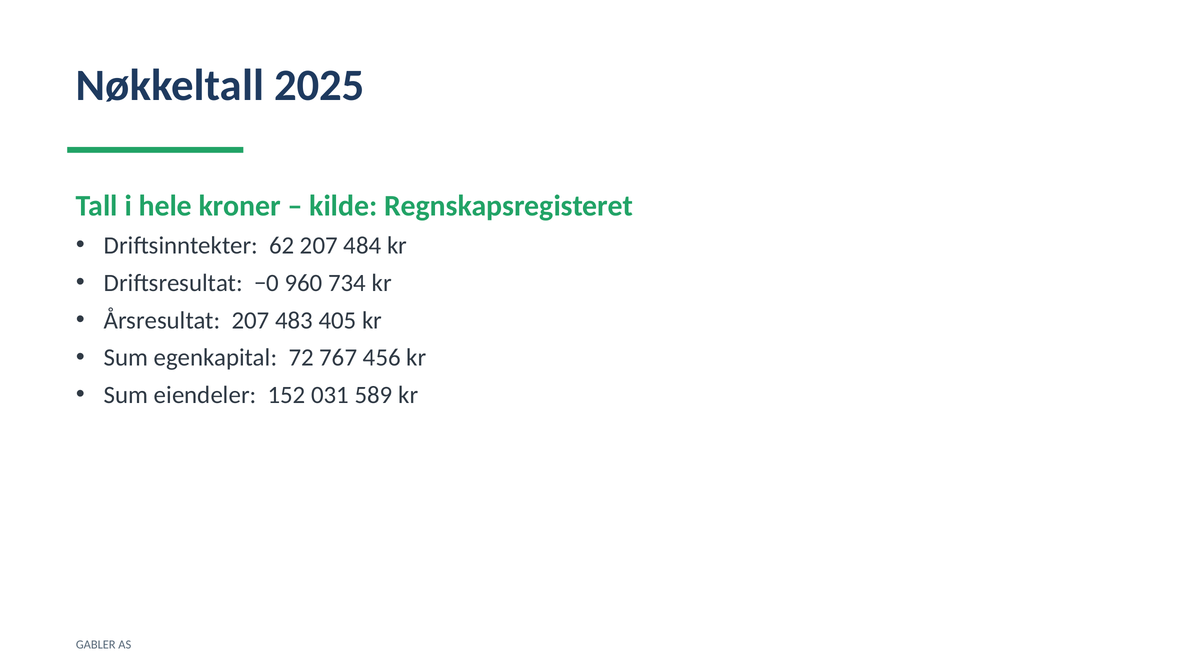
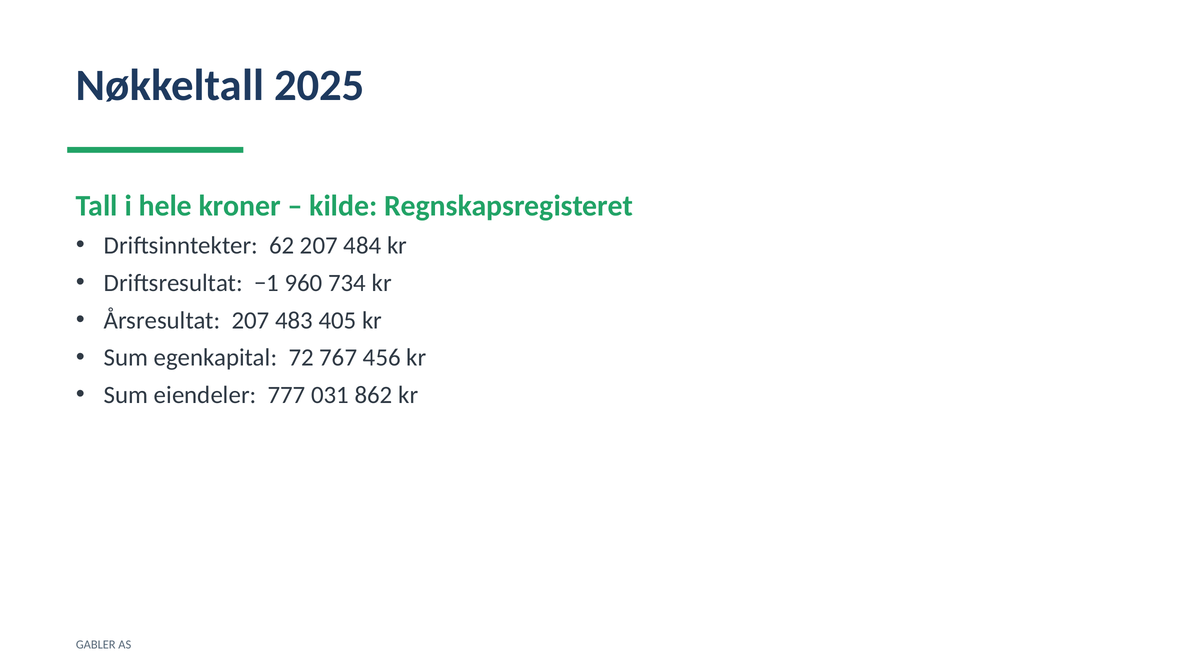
−0: −0 -> −1
152: 152 -> 777
589: 589 -> 862
